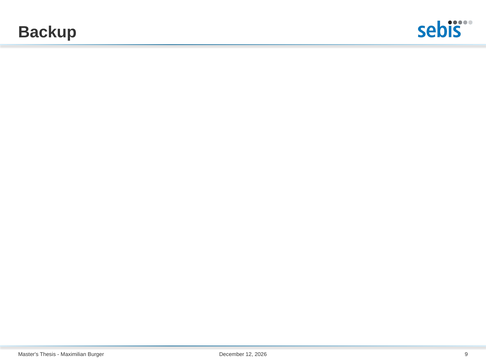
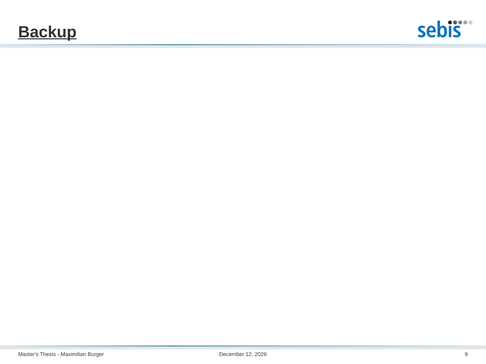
Backup underline: none -> present
